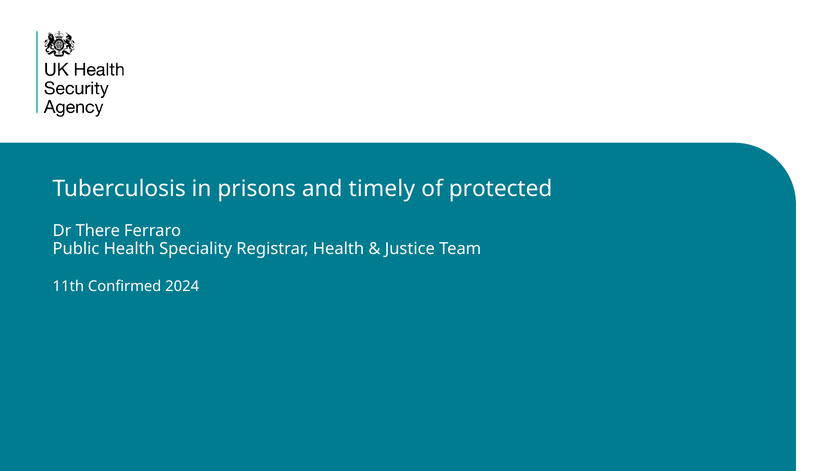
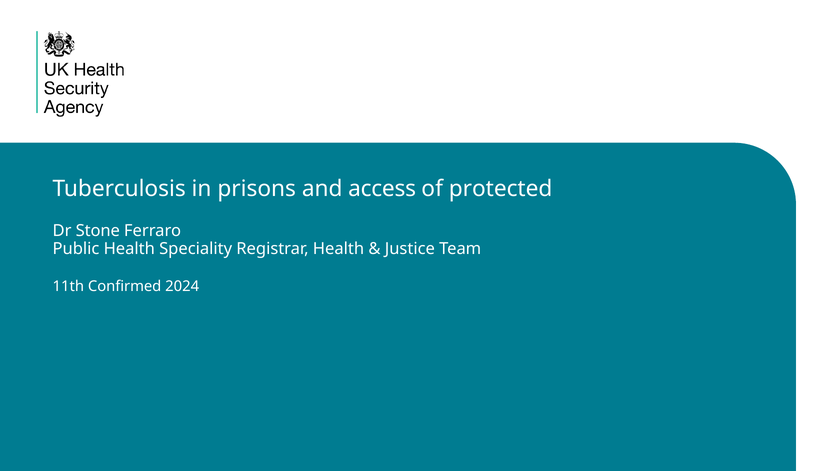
timely: timely -> access
There: There -> Stone
